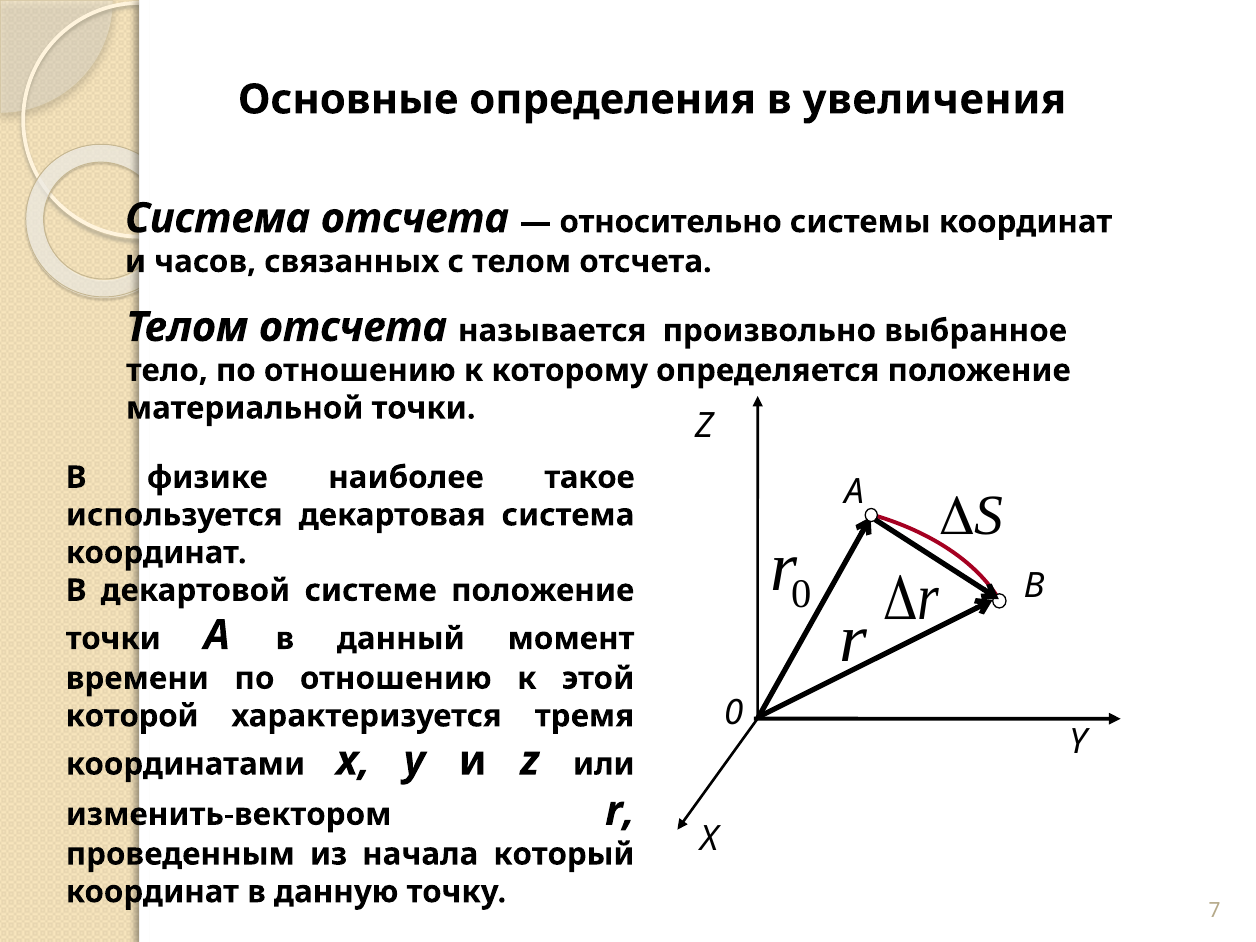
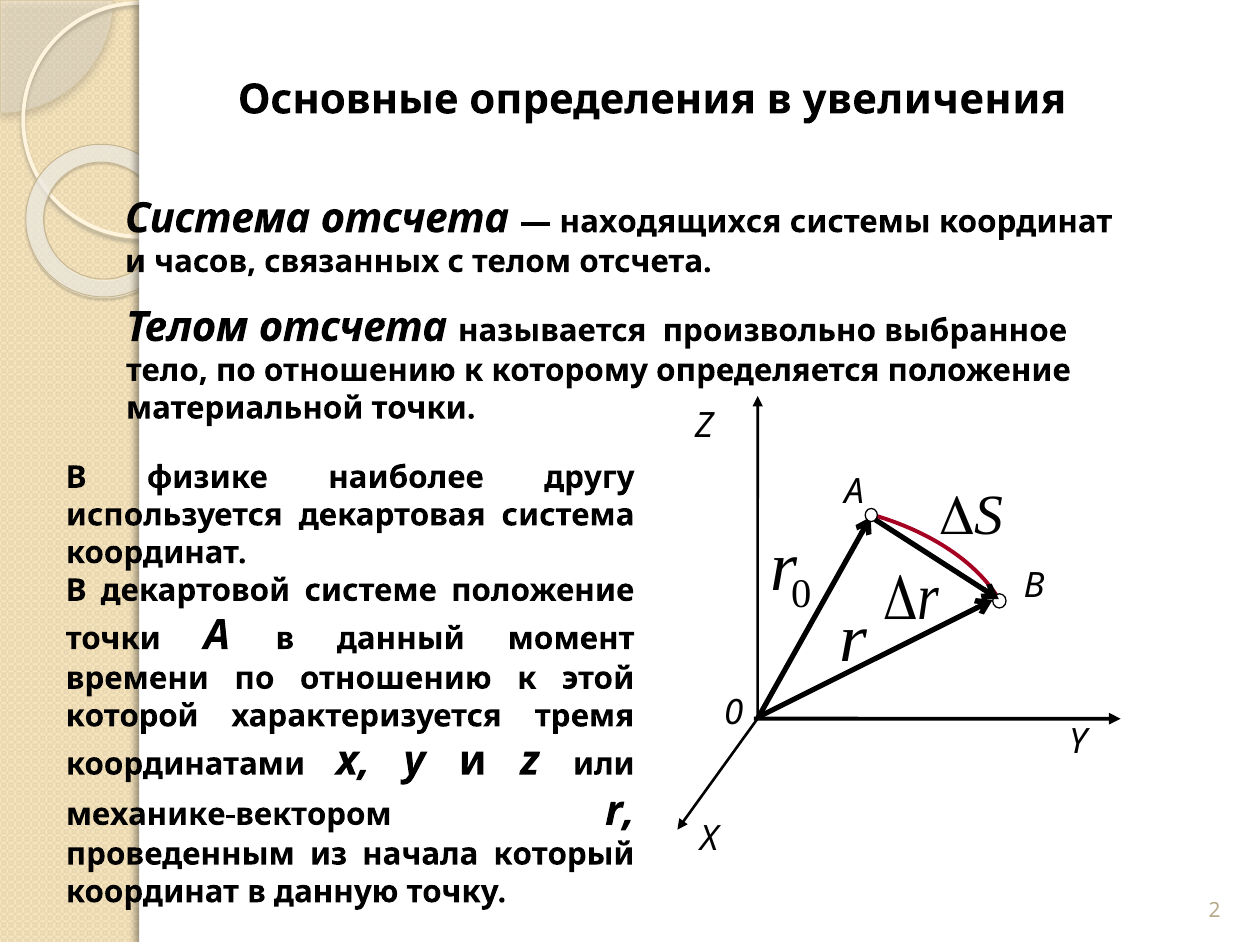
относительно: относительно -> находящихся
такое: такое -> другу
изменить-вектором: изменить-вектором -> механике-вектором
7: 7 -> 2
